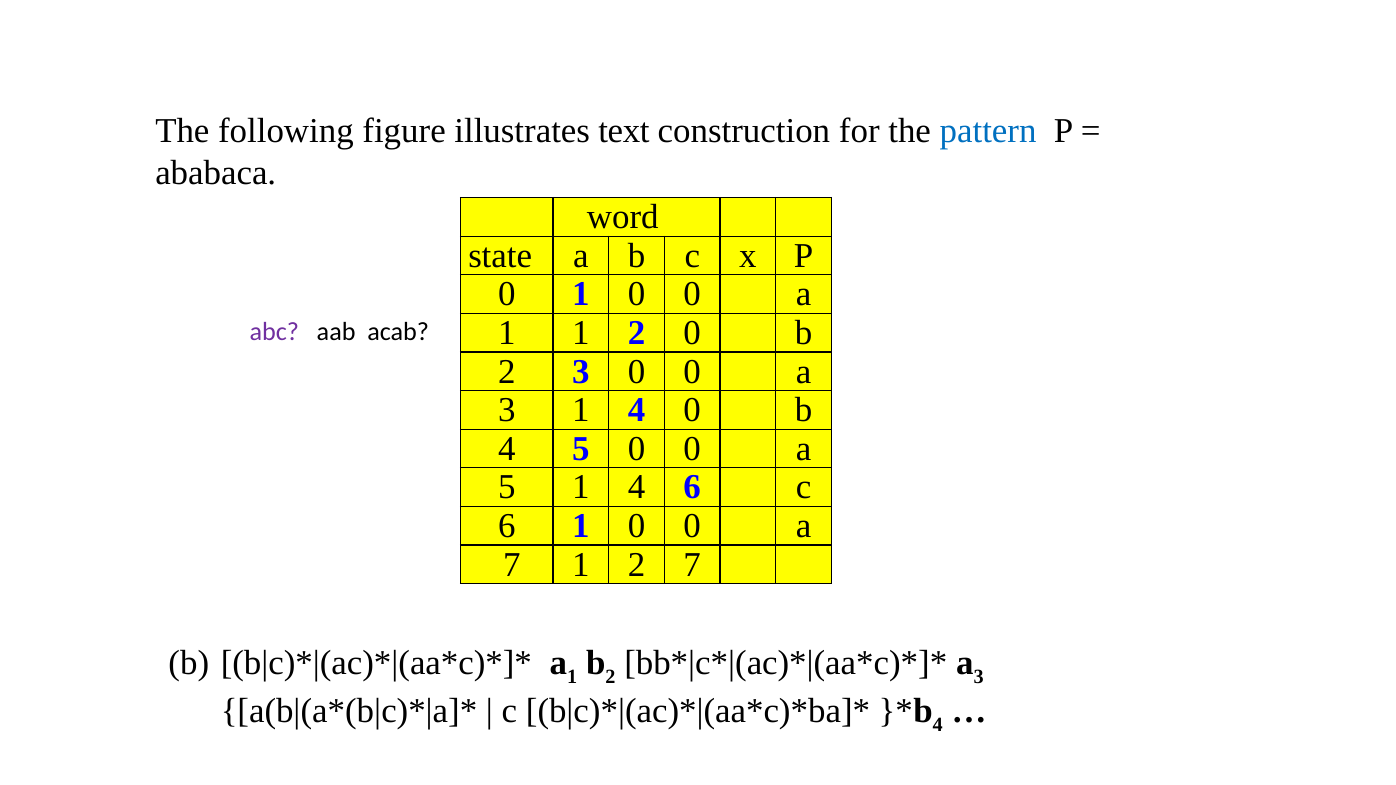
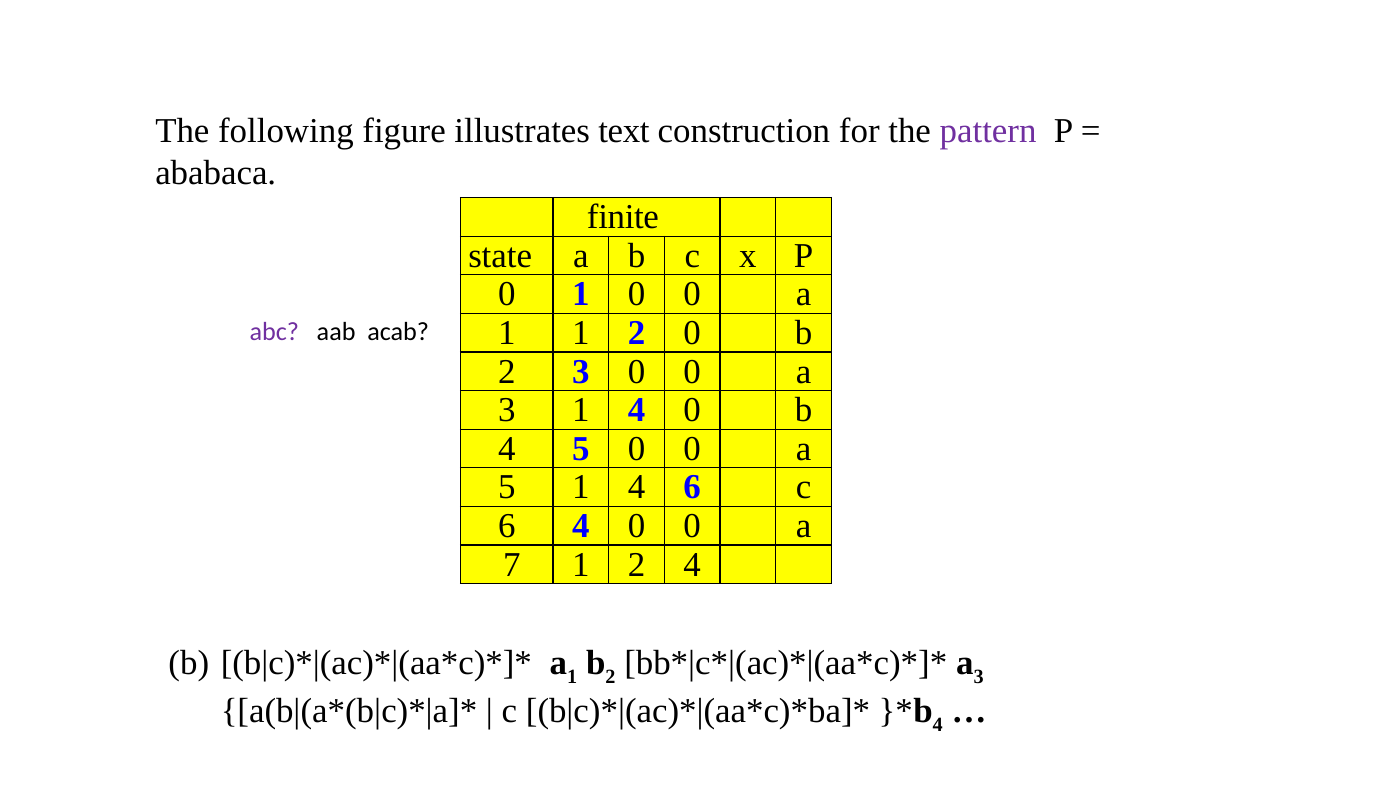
pattern colour: blue -> purple
word: word -> finite
6 1: 1 -> 4
2 7: 7 -> 4
